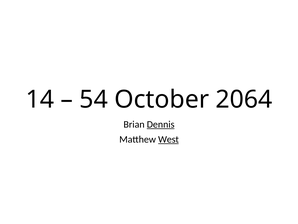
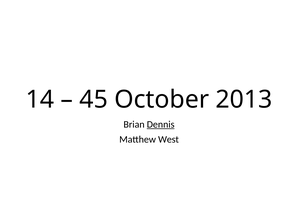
54: 54 -> 45
2064: 2064 -> 2013
West underline: present -> none
